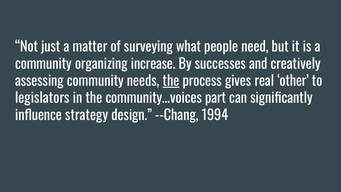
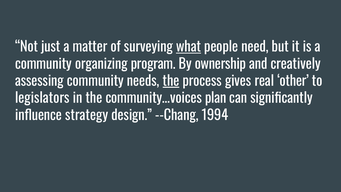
what underline: none -> present
increase: increase -> program
successes: successes -> ownership
part: part -> plan
